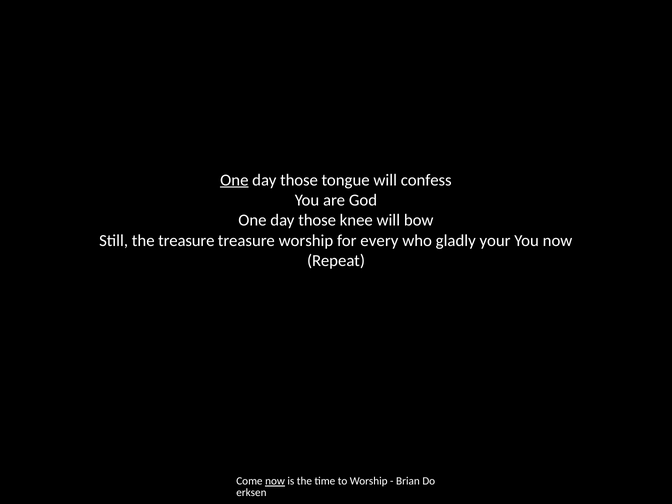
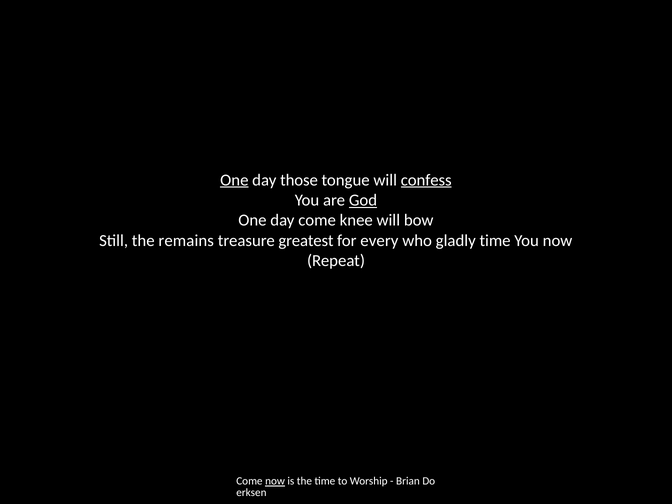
confess underline: none -> present
God underline: none -> present
those at (317, 220): those -> come
the treasure: treasure -> remains
treasure worship: worship -> greatest
gladly your: your -> time
